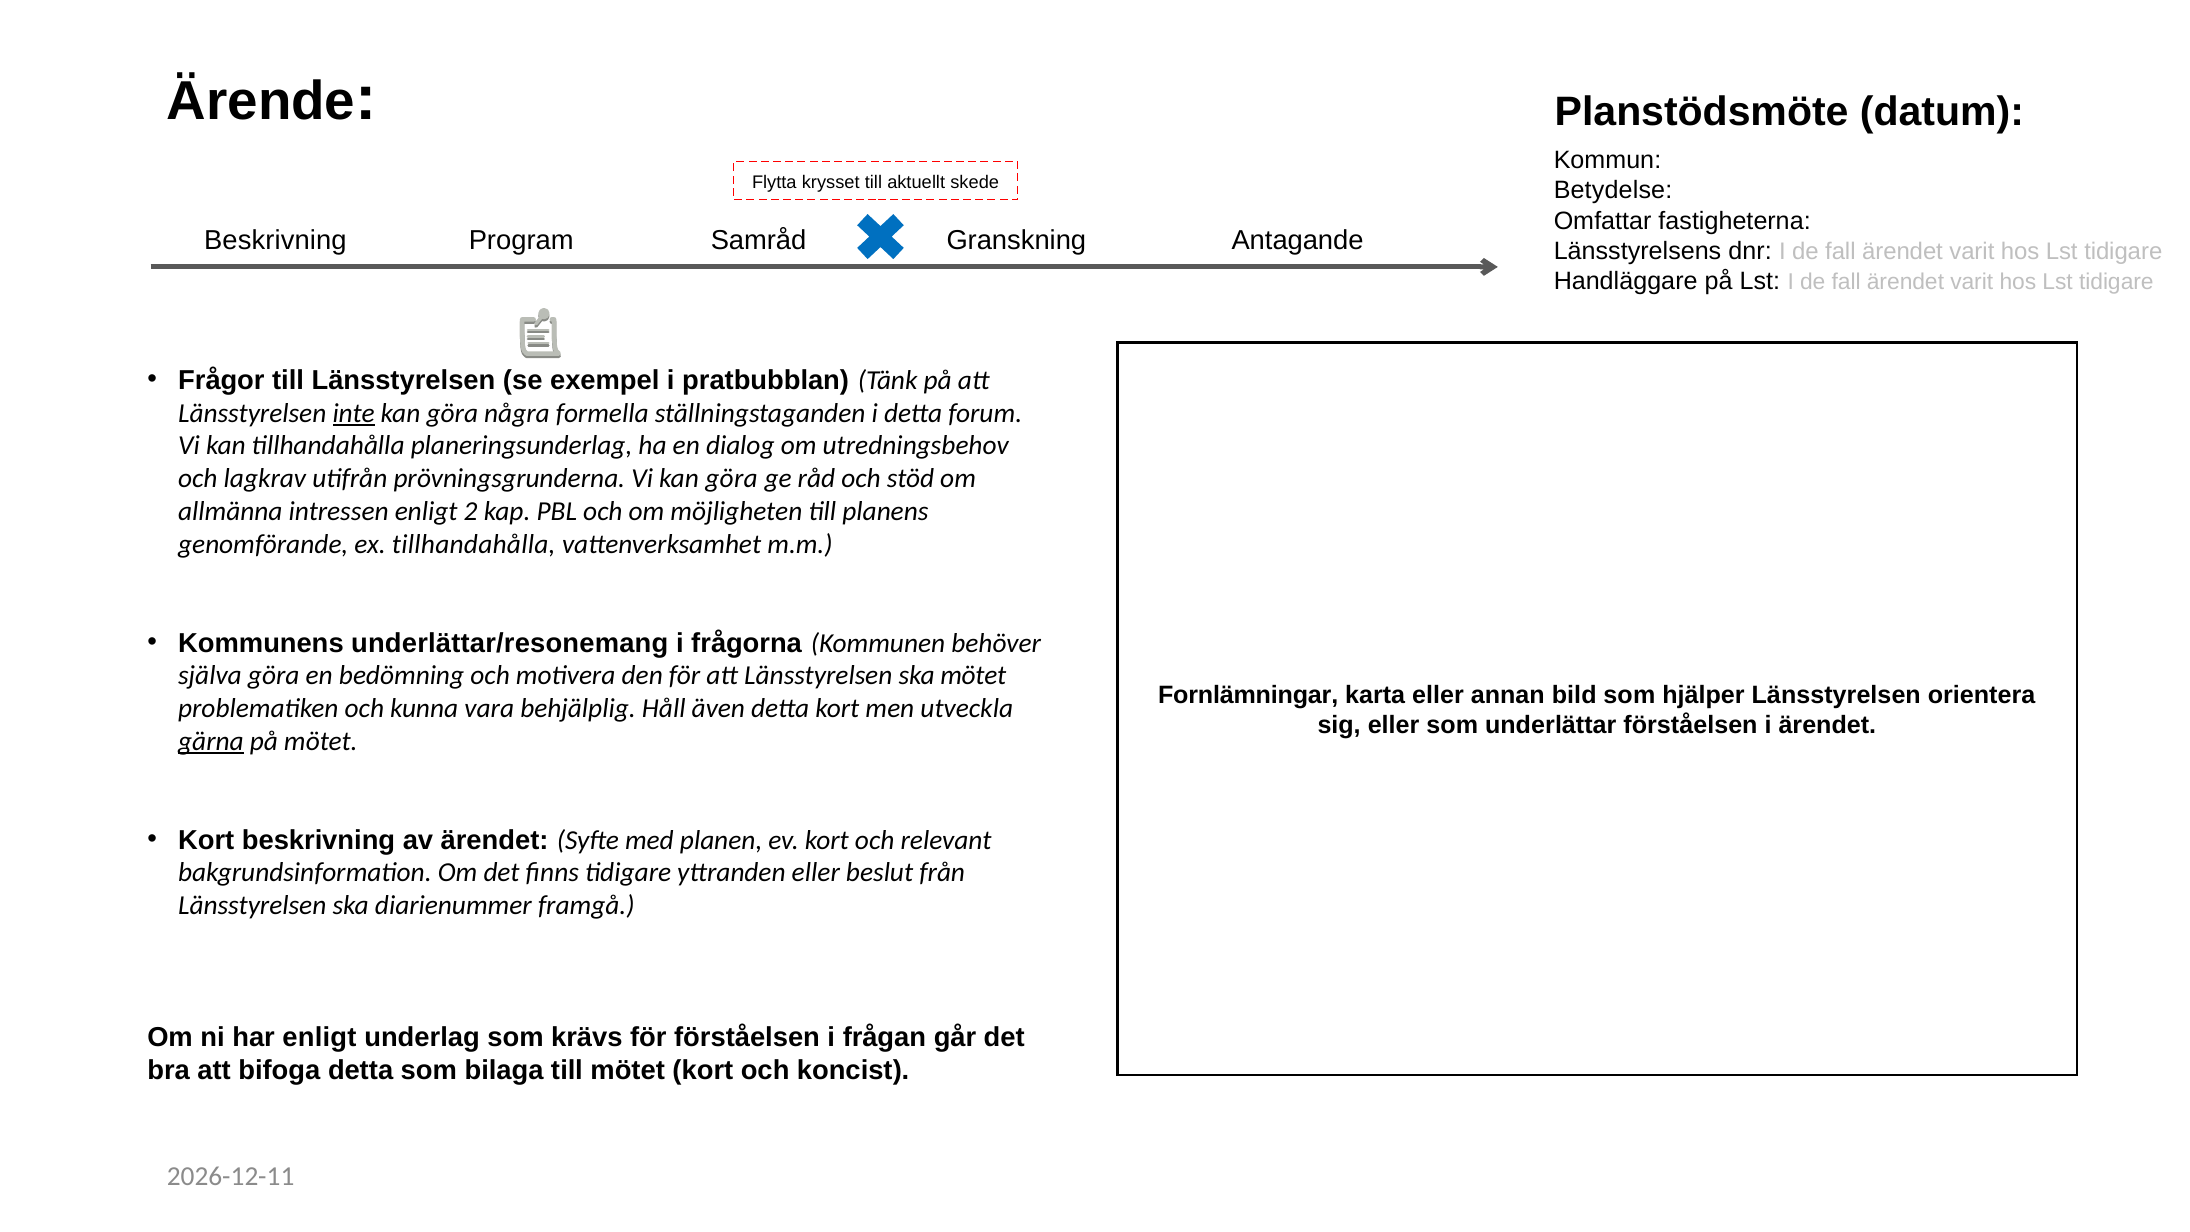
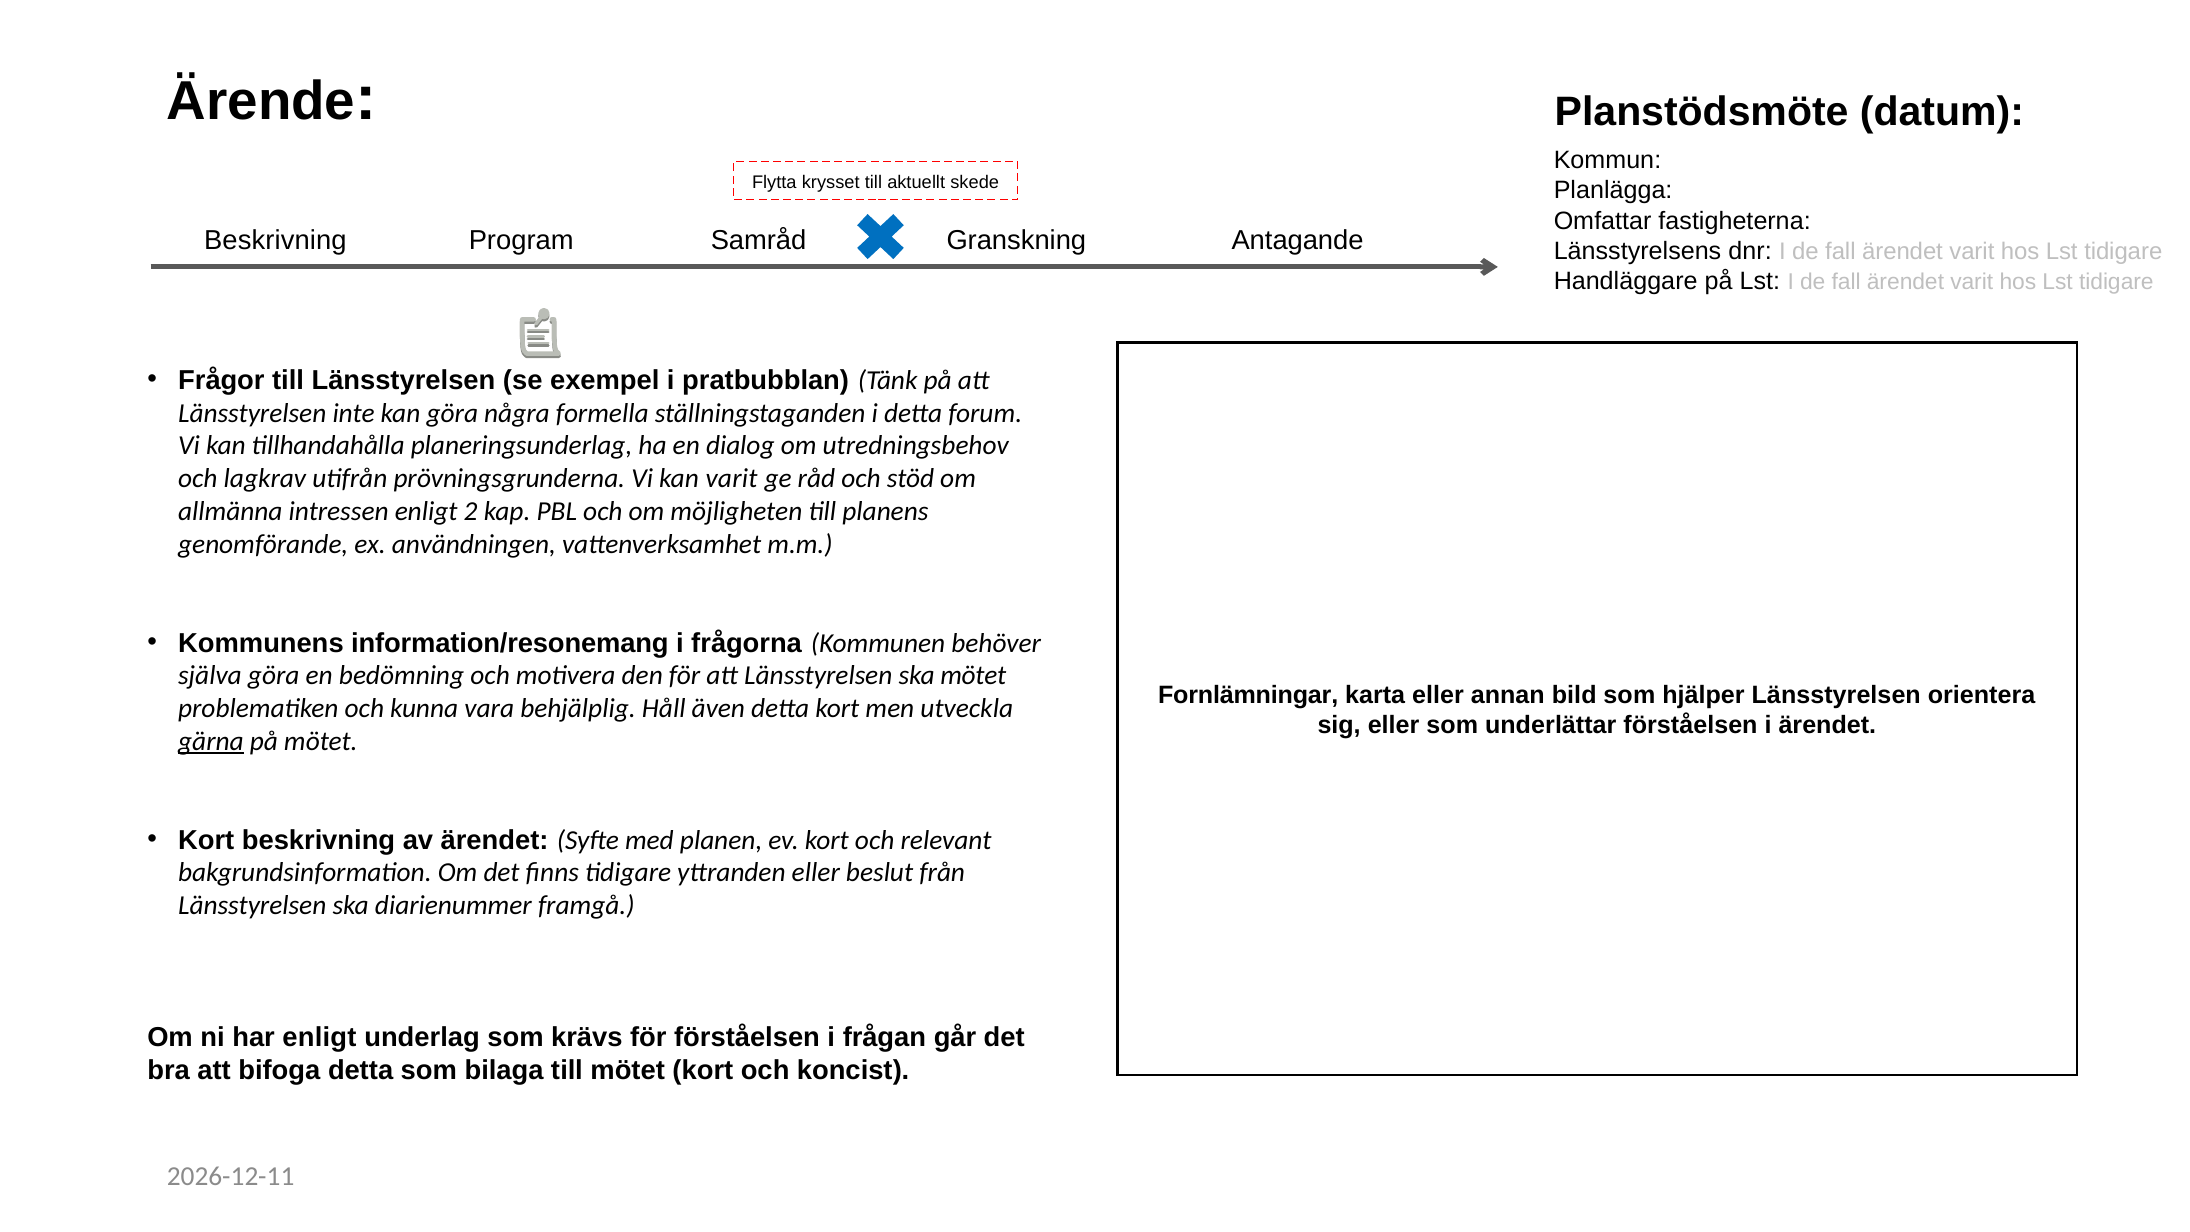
Betydelse: Betydelse -> Planlägga
inte underline: present -> none
Vi kan göra: göra -> varit
ex tillhandahålla: tillhandahålla -> användningen
underlättar/resonemang: underlättar/resonemang -> information/resonemang
